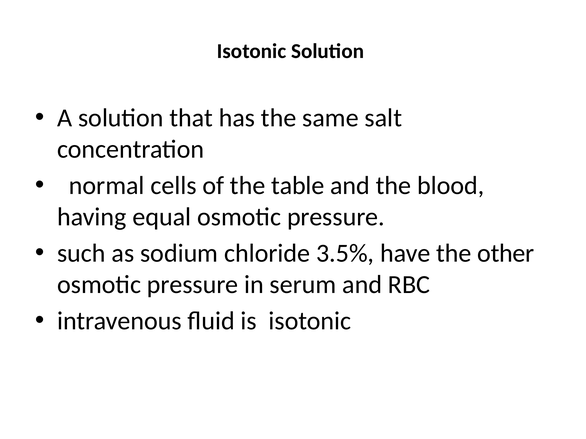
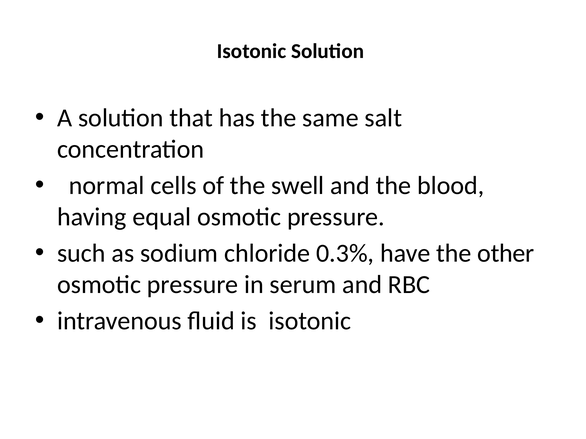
table: table -> swell
3.5%: 3.5% -> 0.3%
